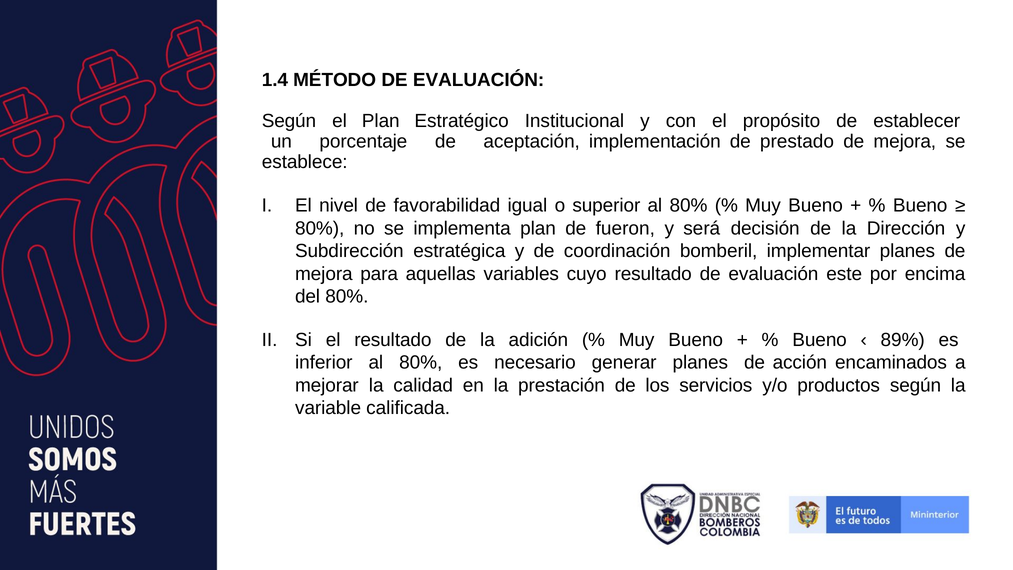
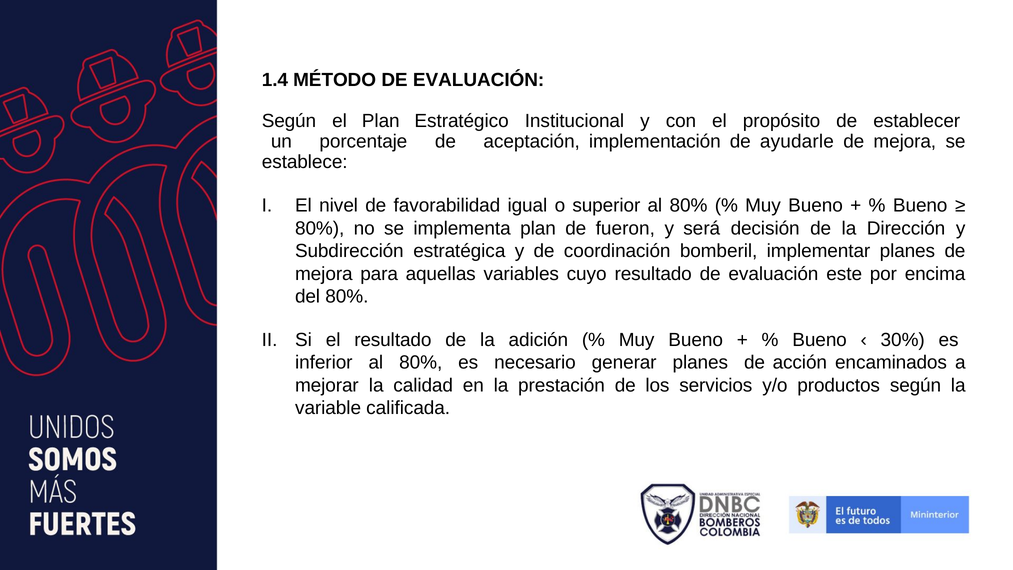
prestado: prestado -> ayudarle
89%: 89% -> 30%
